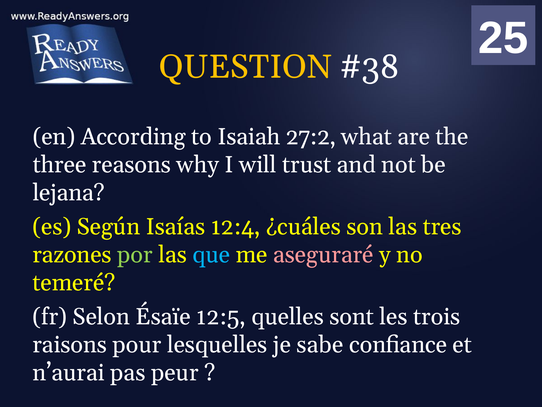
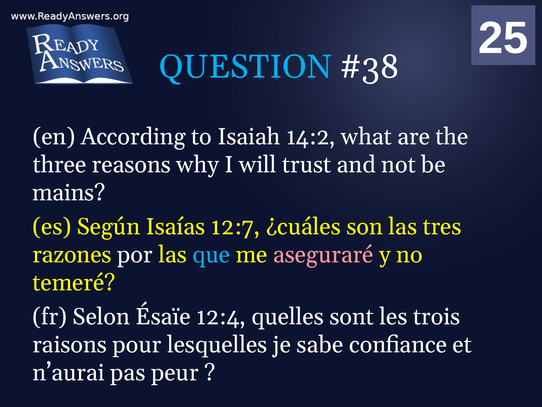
QUESTION colour: yellow -> light blue
27:2: 27:2 -> 14:2
lejana: lejana -> mains
12:4: 12:4 -> 12:7
por colour: light green -> white
12:5: 12:5 -> 12:4
